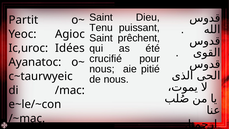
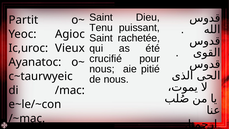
prêchent: prêchent -> rachetée
Idées: Idées -> Vieux
